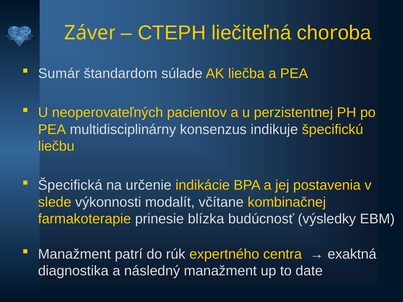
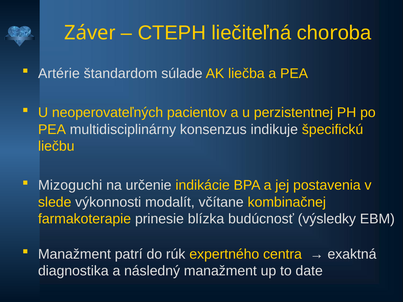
Sumár: Sumár -> Artérie
Špecifická: Špecifická -> Mizoguchi
